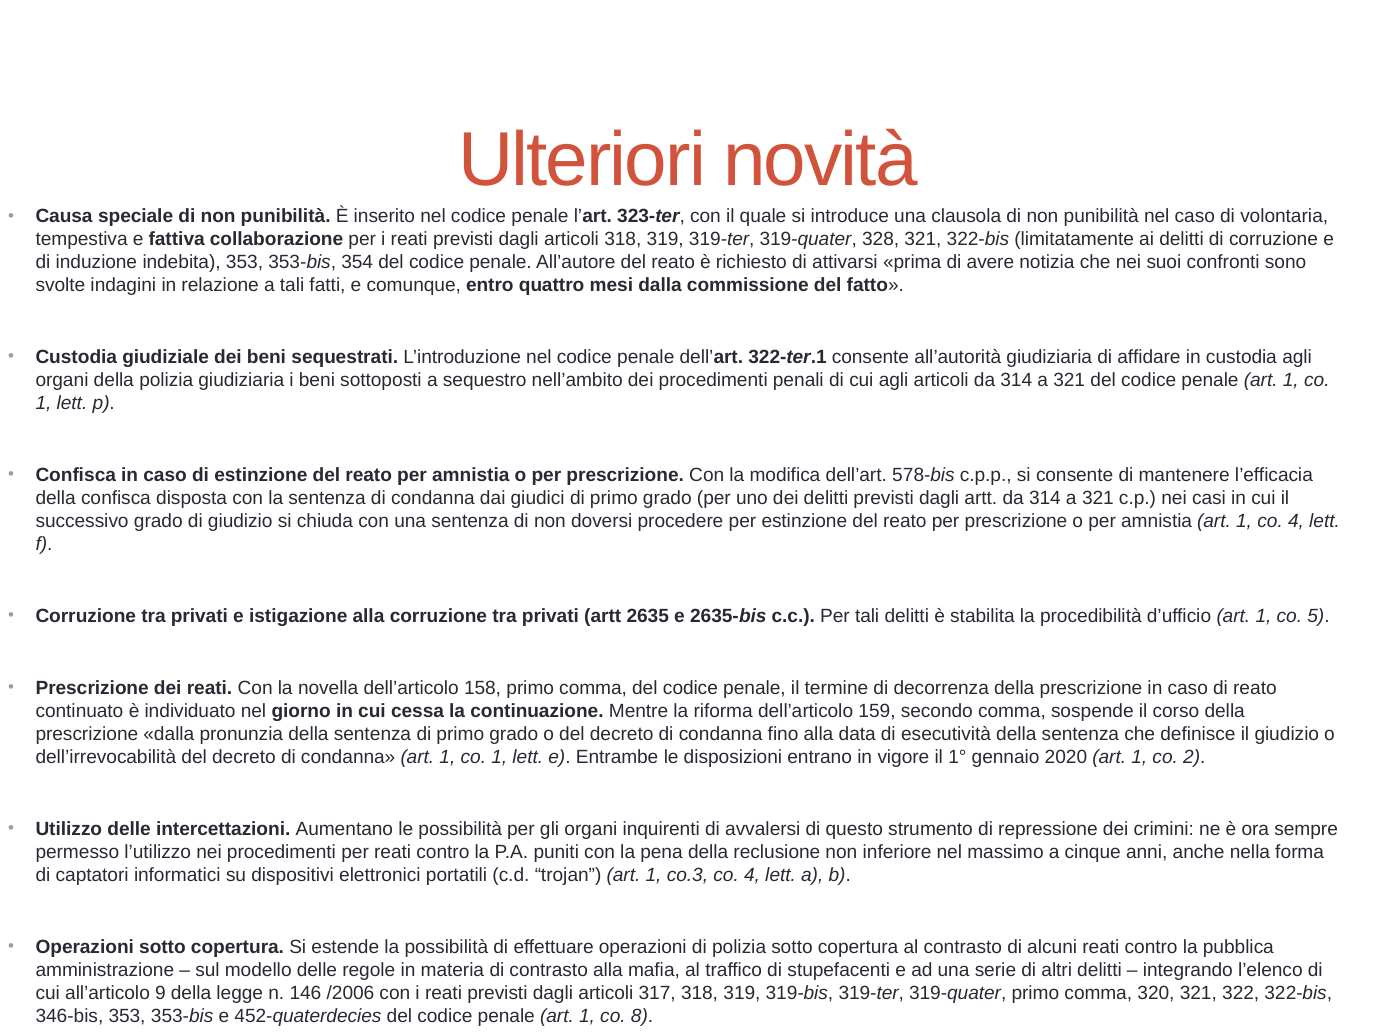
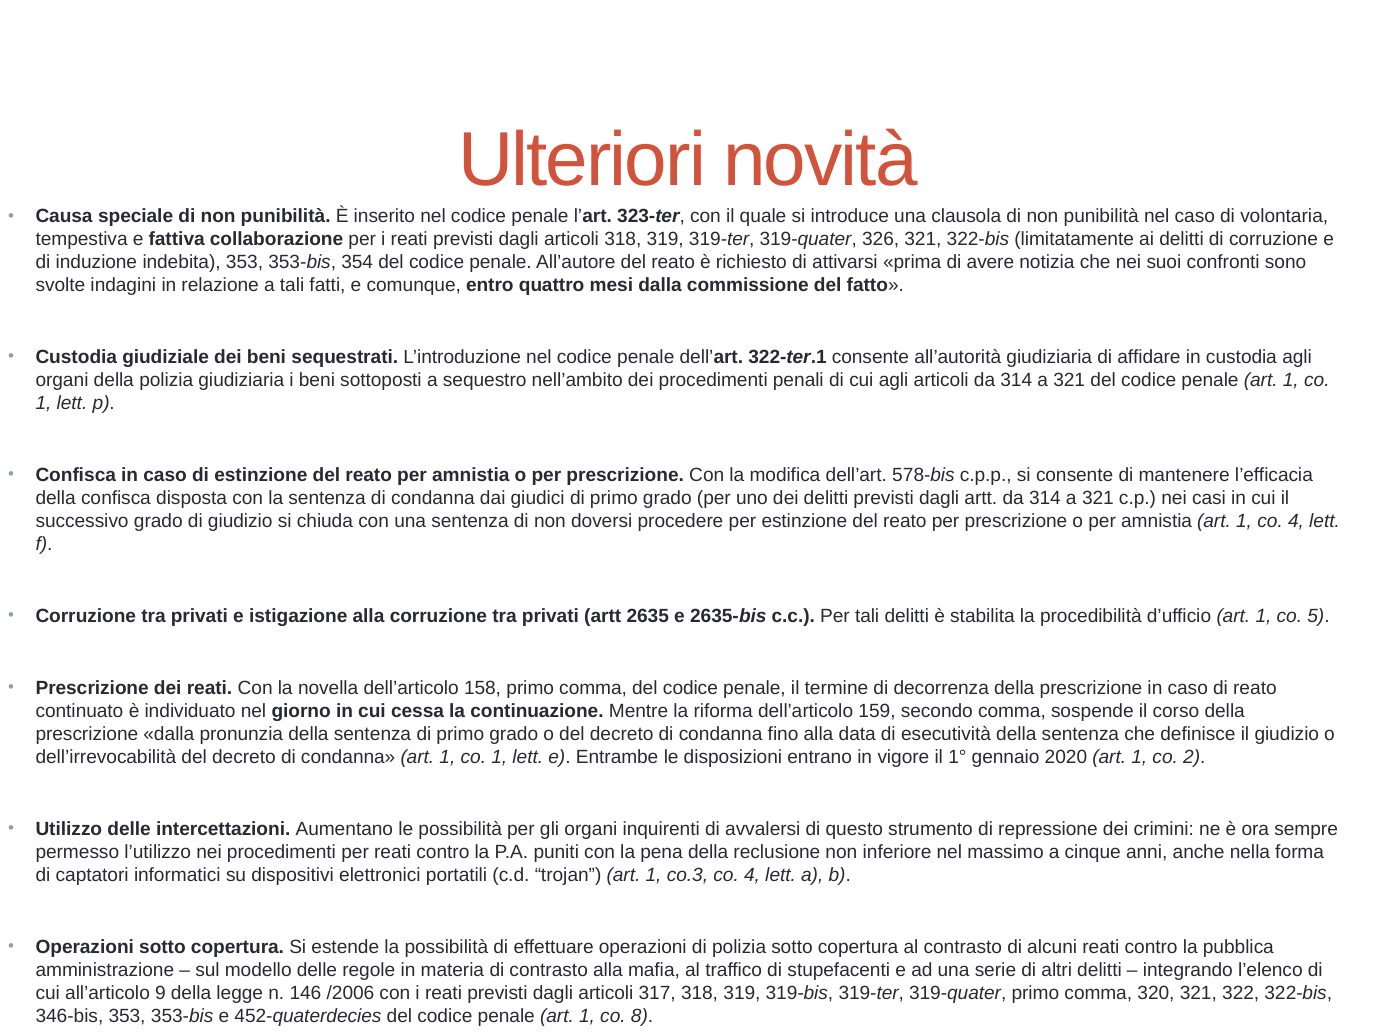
328: 328 -> 326
